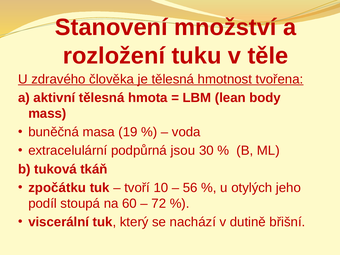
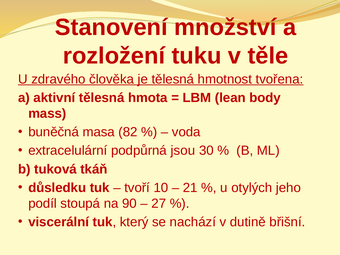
19: 19 -> 82
zpočátku: zpočátku -> důsledku
56: 56 -> 21
60: 60 -> 90
72: 72 -> 27
